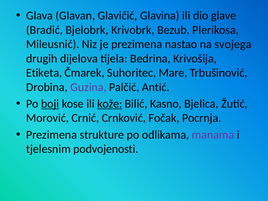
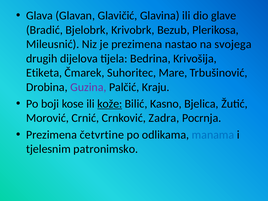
Antić: Antić -> Kraju
boji underline: present -> none
Fočak: Fočak -> Zadra
strukture: strukture -> četvrtine
manama colour: purple -> blue
podvojenosti: podvojenosti -> patronimsko
